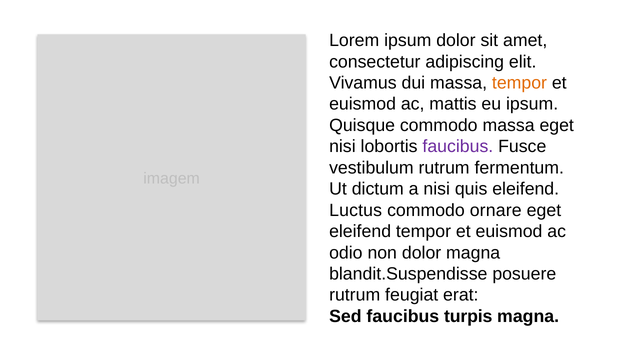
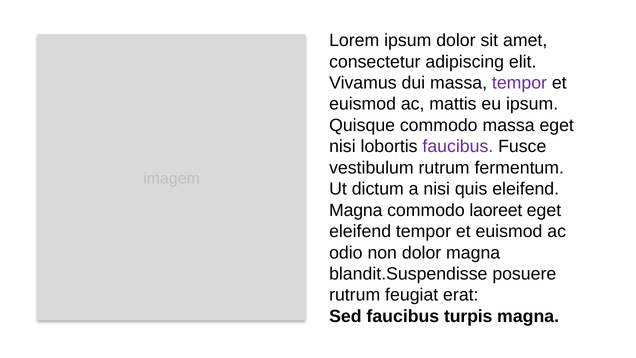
tempor at (519, 83) colour: orange -> purple
Luctus at (356, 210): Luctus -> Magna
ornare: ornare -> laoreet
